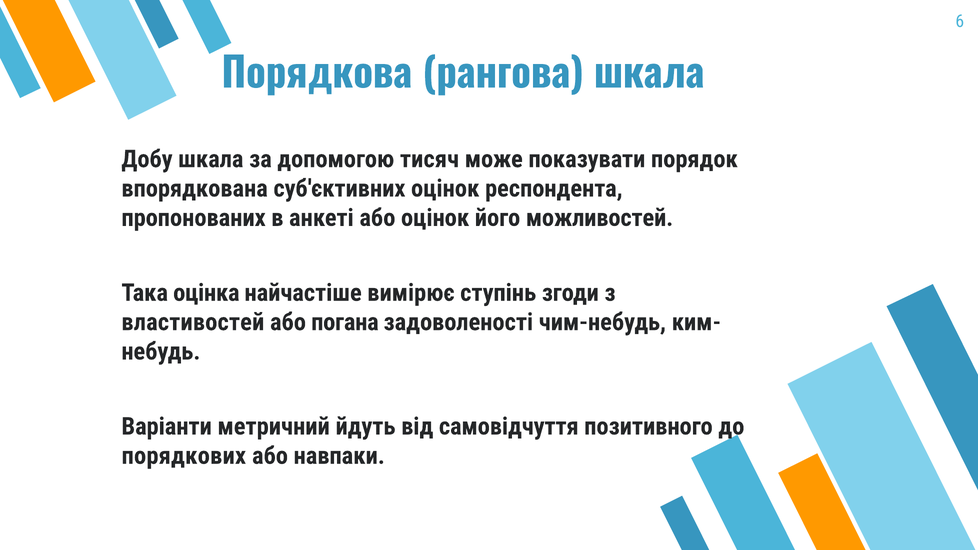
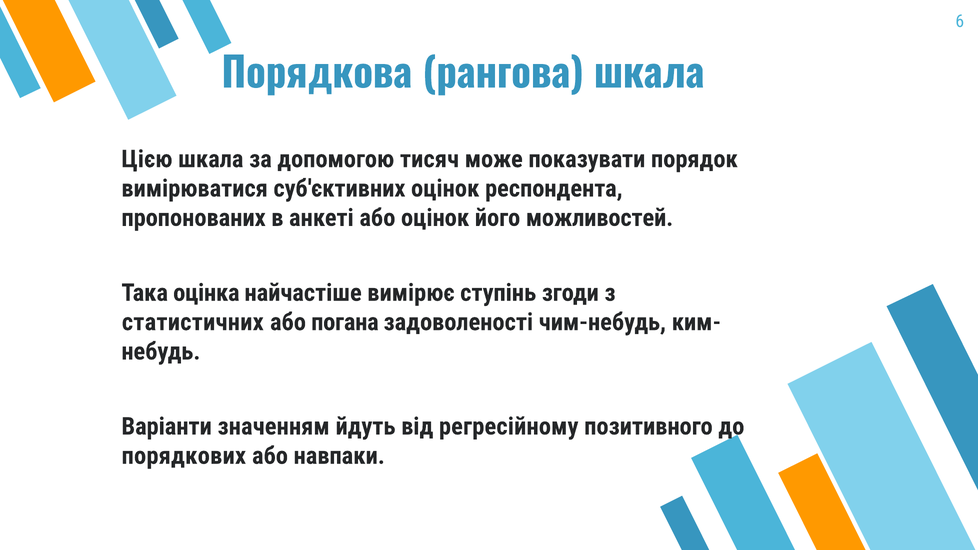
Добу: Добу -> Цією
впорядкована: впорядкована -> вимірюватися
властивостей: властивостей -> статистичних
метричний: метричний -> значенням
самовідчуття: самовідчуття -> регресійному
